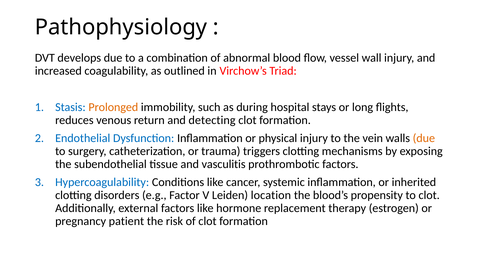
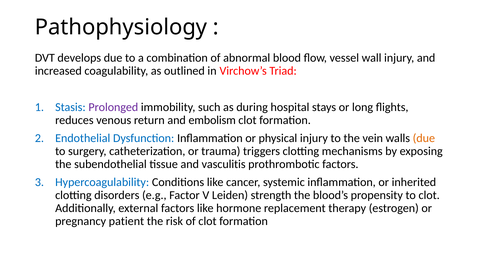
Prolonged colour: orange -> purple
detecting: detecting -> embolism
location: location -> strength
